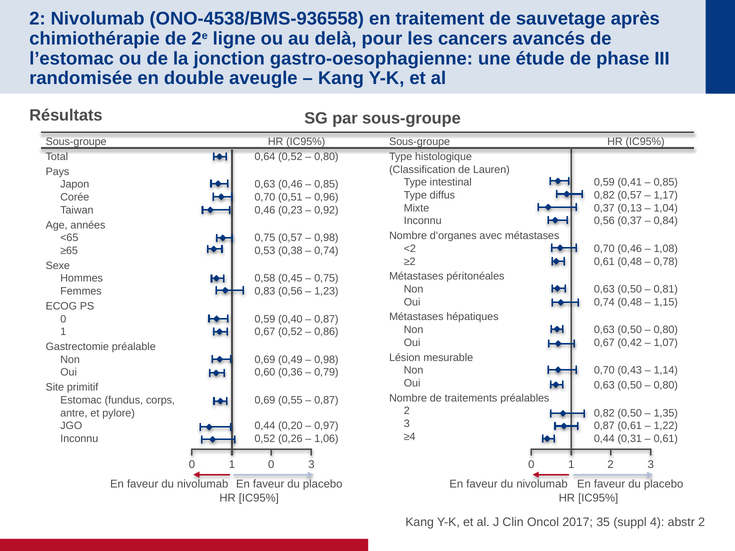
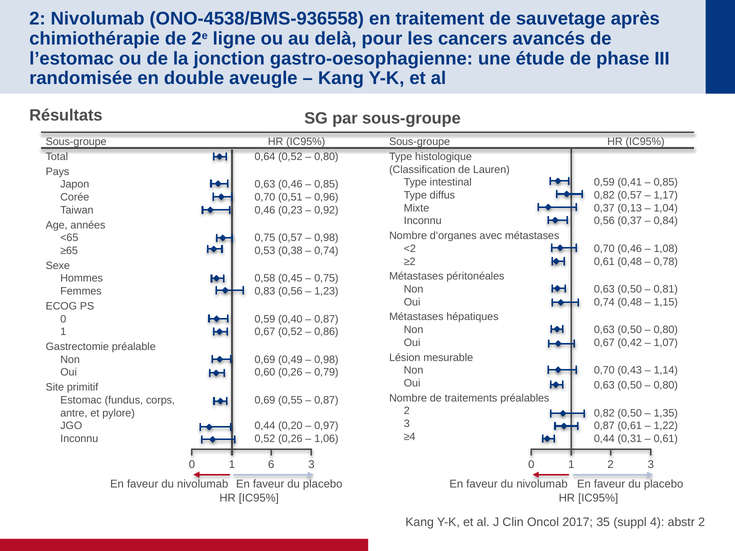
0,60 0,36: 0,36 -> 0,26
1 0: 0 -> 6
